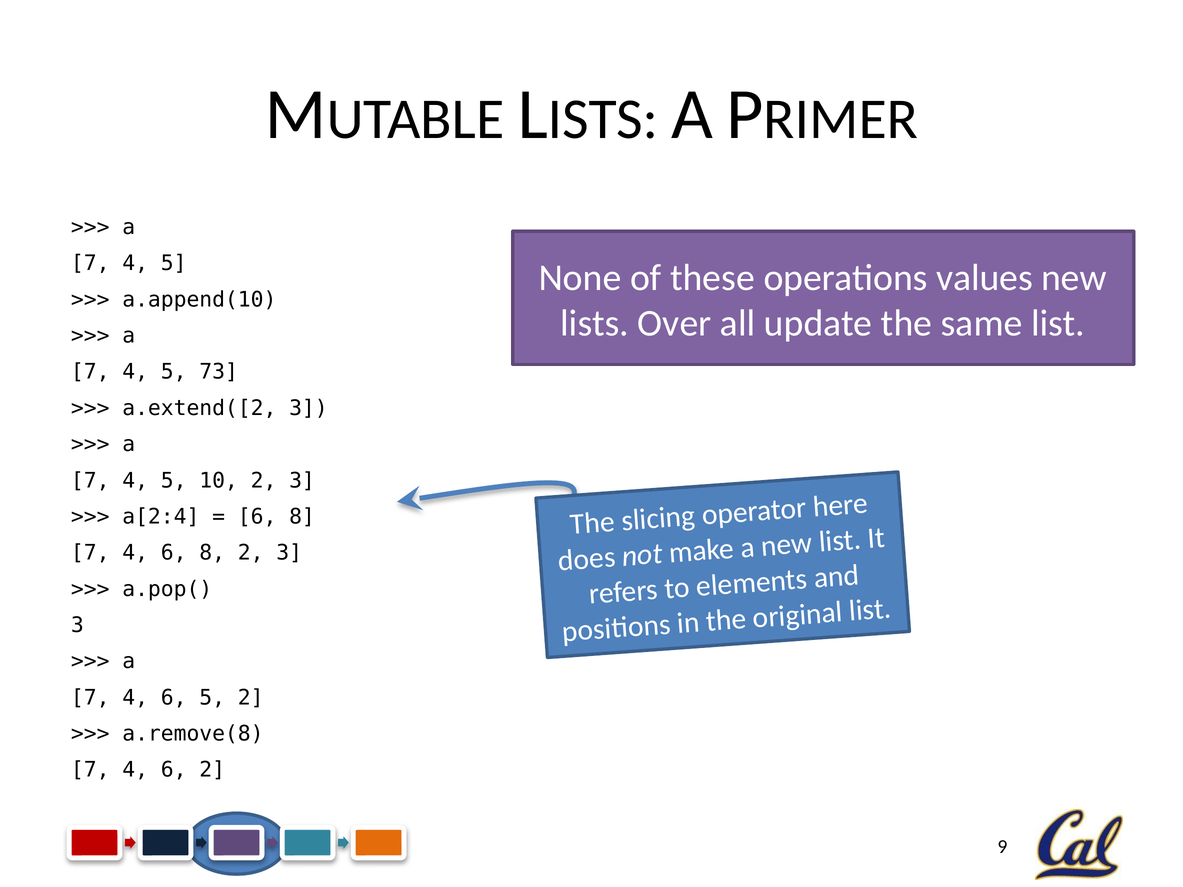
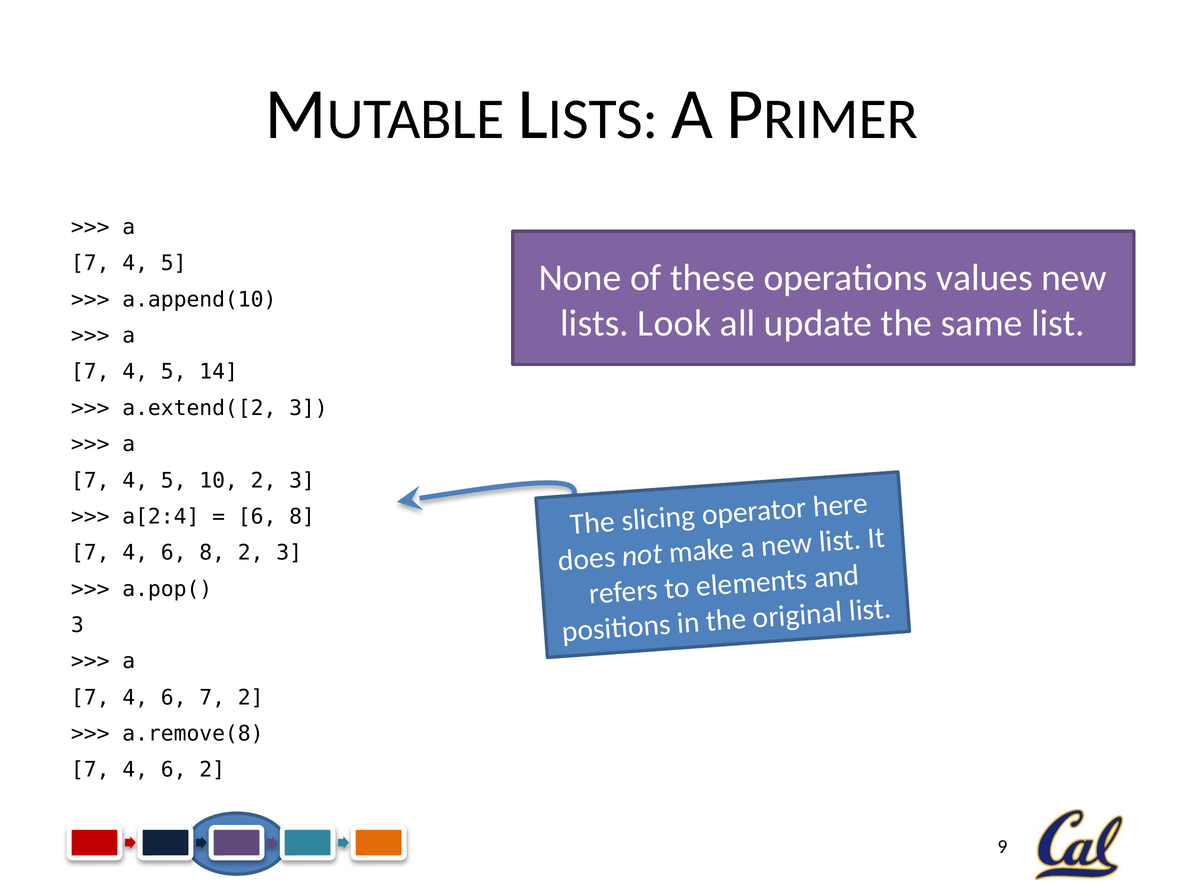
Over: Over -> Look
73: 73 -> 14
6 5: 5 -> 7
